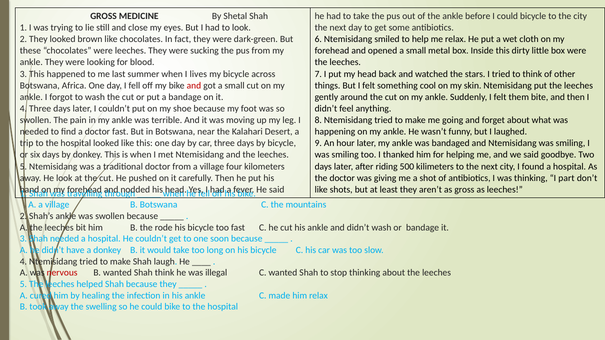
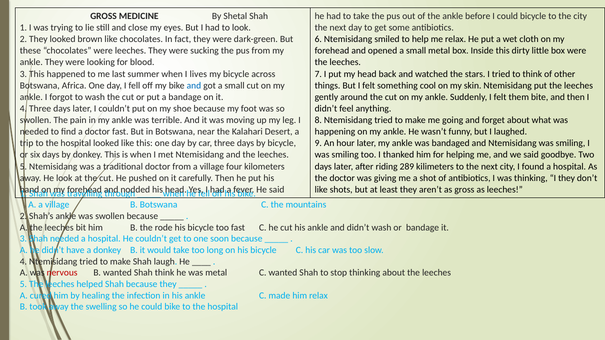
and at (194, 86) colour: red -> blue
500: 500 -> 289
I part: part -> they
was illegal: illegal -> metal
